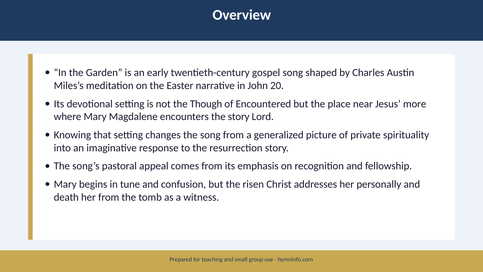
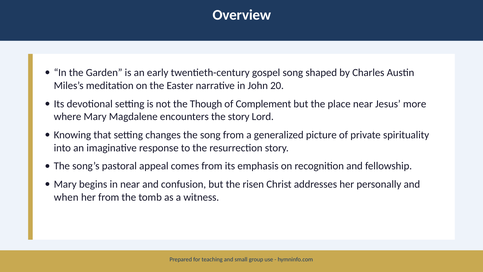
Encountered: Encountered -> Complement
in tune: tune -> near
death: death -> when
